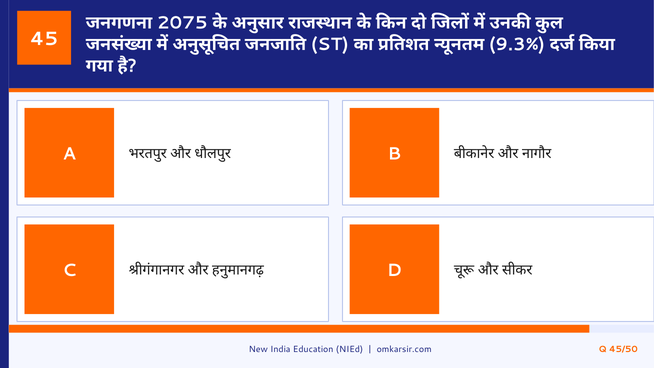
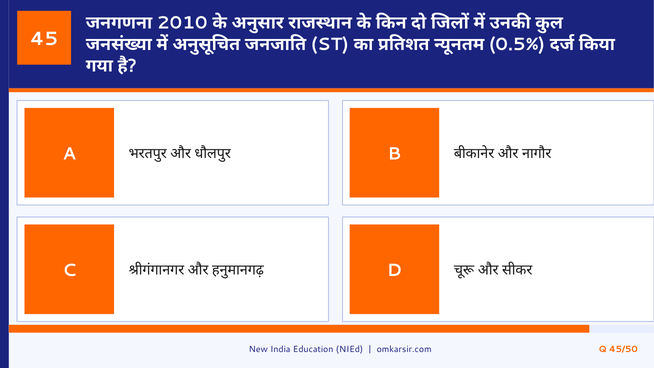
2075: 2075 -> 2010
9.3%: 9.3% -> 0.5%
